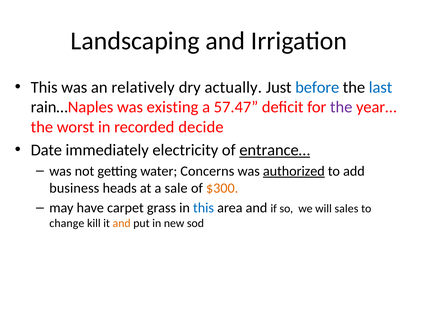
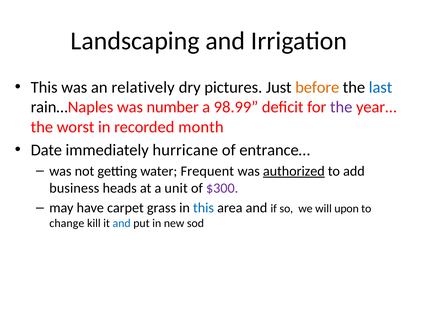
actually: actually -> pictures
before colour: blue -> orange
existing: existing -> number
57.47: 57.47 -> 98.99
decide: decide -> month
electricity: electricity -> hurricane
entrance… underline: present -> none
Concerns: Concerns -> Frequent
sale: sale -> unit
$300 colour: orange -> purple
sales: sales -> upon
and at (122, 223) colour: orange -> blue
